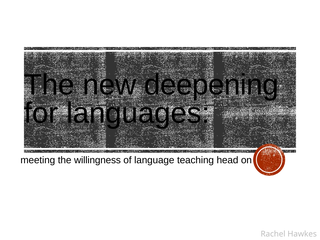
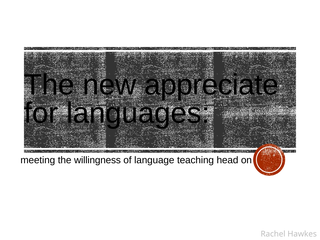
deepening: deepening -> appreciate
